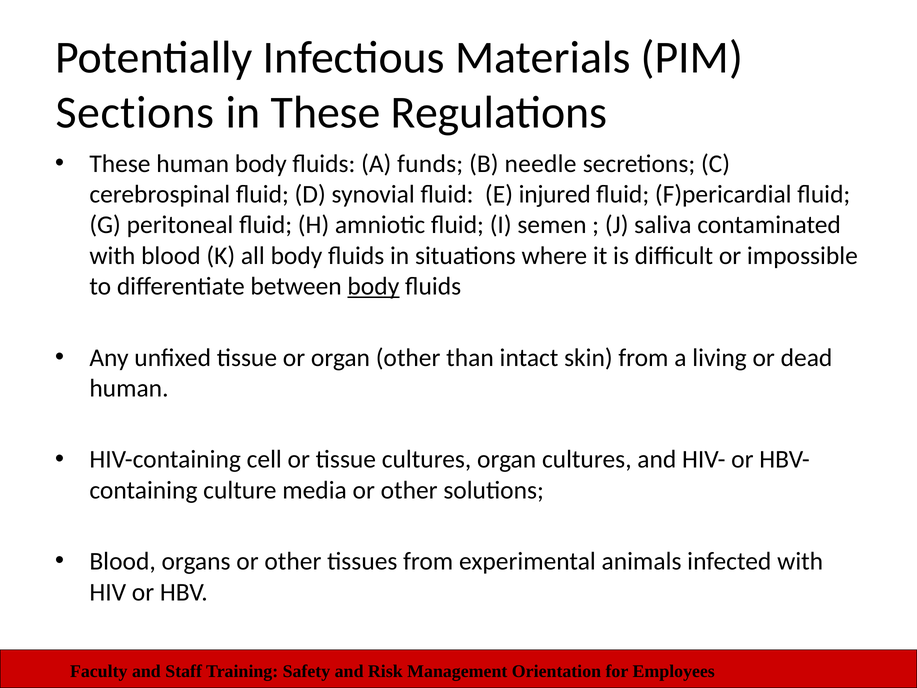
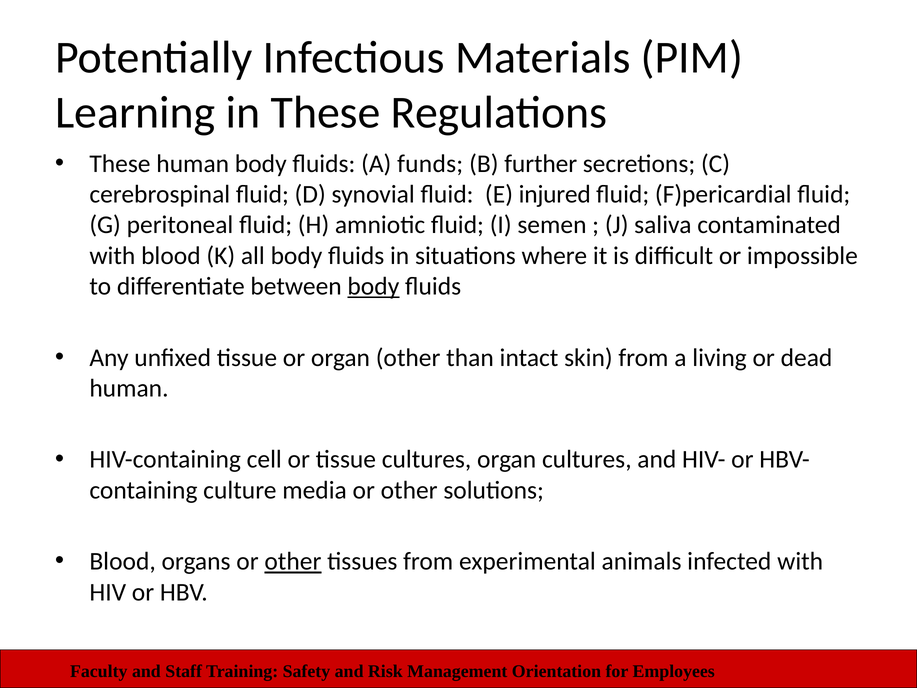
Sections: Sections -> Learning
needle: needle -> further
other at (293, 561) underline: none -> present
